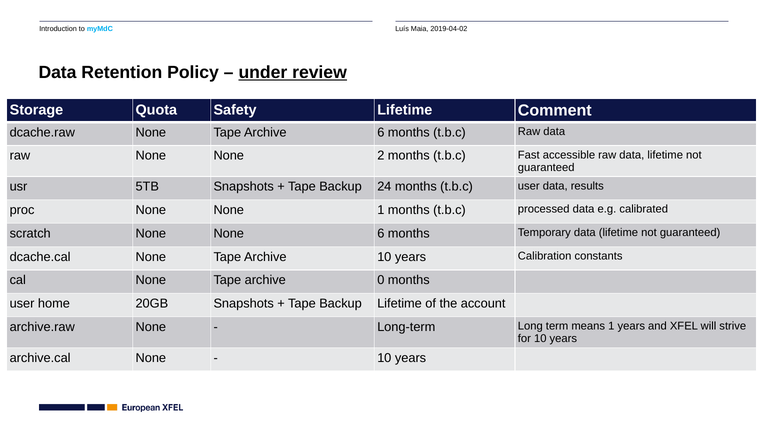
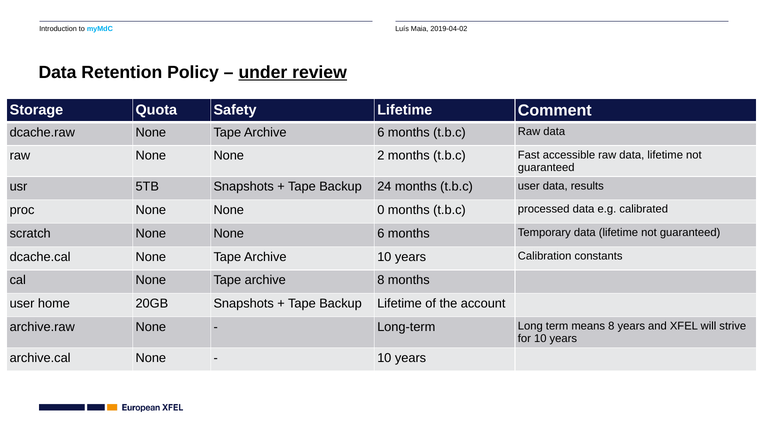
None 1: 1 -> 0
archive 0: 0 -> 8
means 1: 1 -> 8
